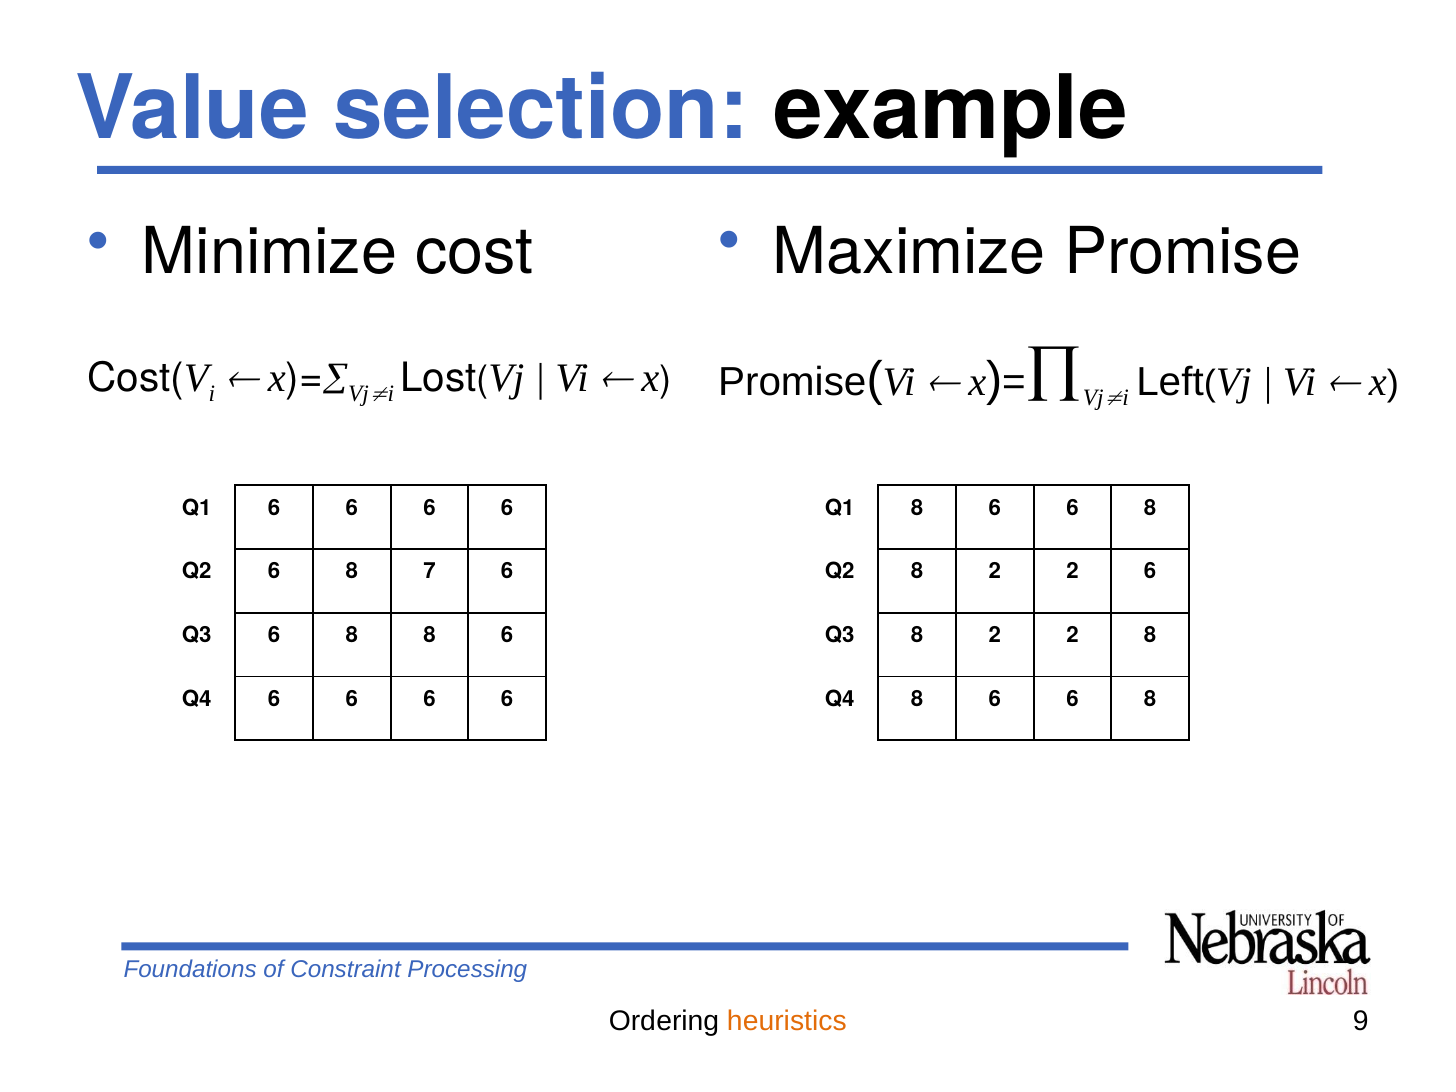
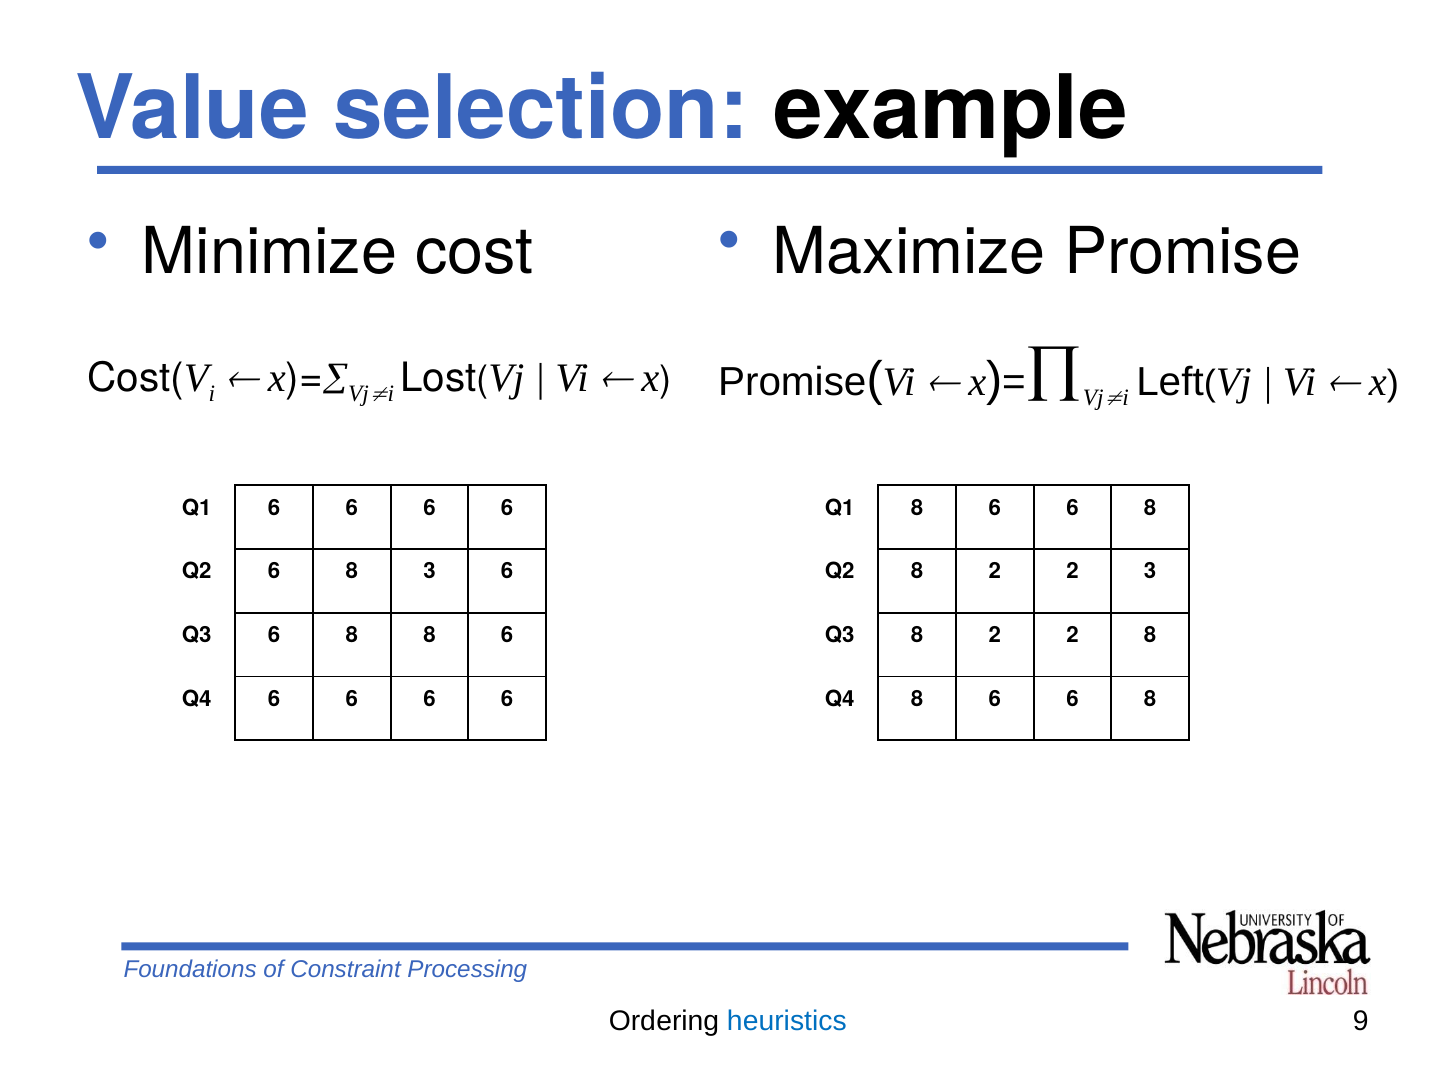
8 7: 7 -> 3
2 6: 6 -> 3
heuristics colour: orange -> blue
